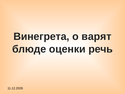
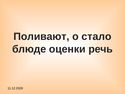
Винегрета: Винегрета -> Поливают
варят: варят -> стало
